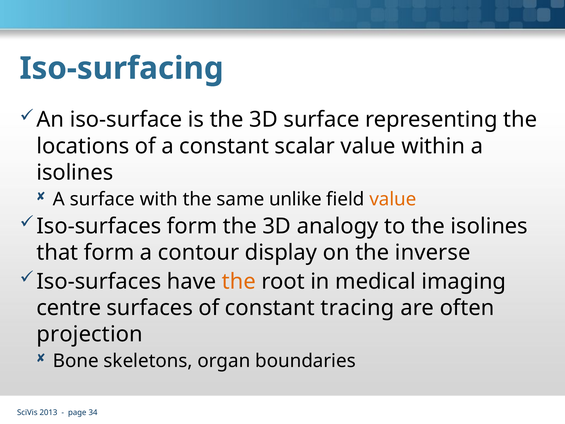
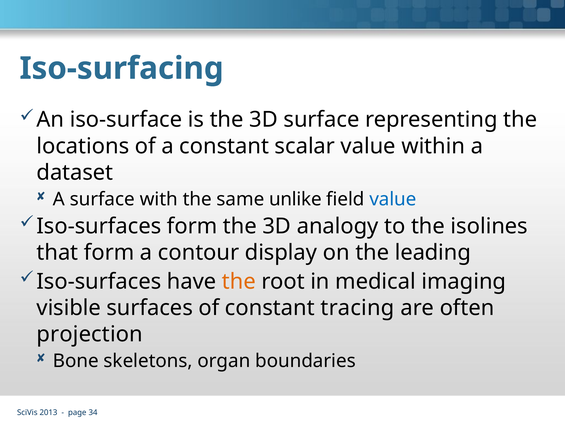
isolines at (75, 172): isolines -> dataset
value at (393, 199) colour: orange -> blue
inverse: inverse -> leading
centre: centre -> visible
